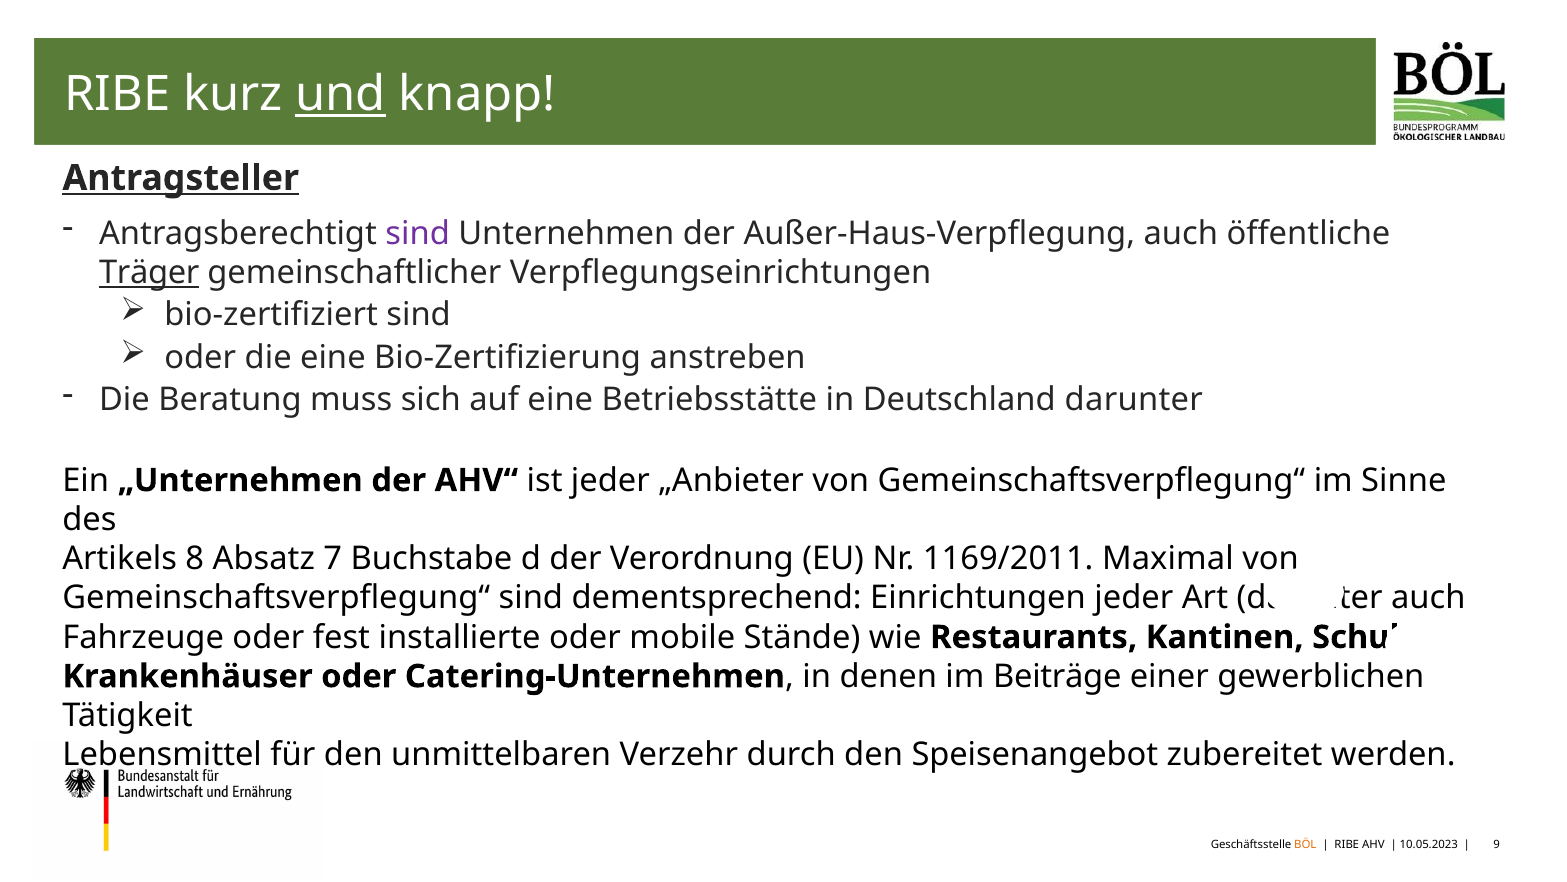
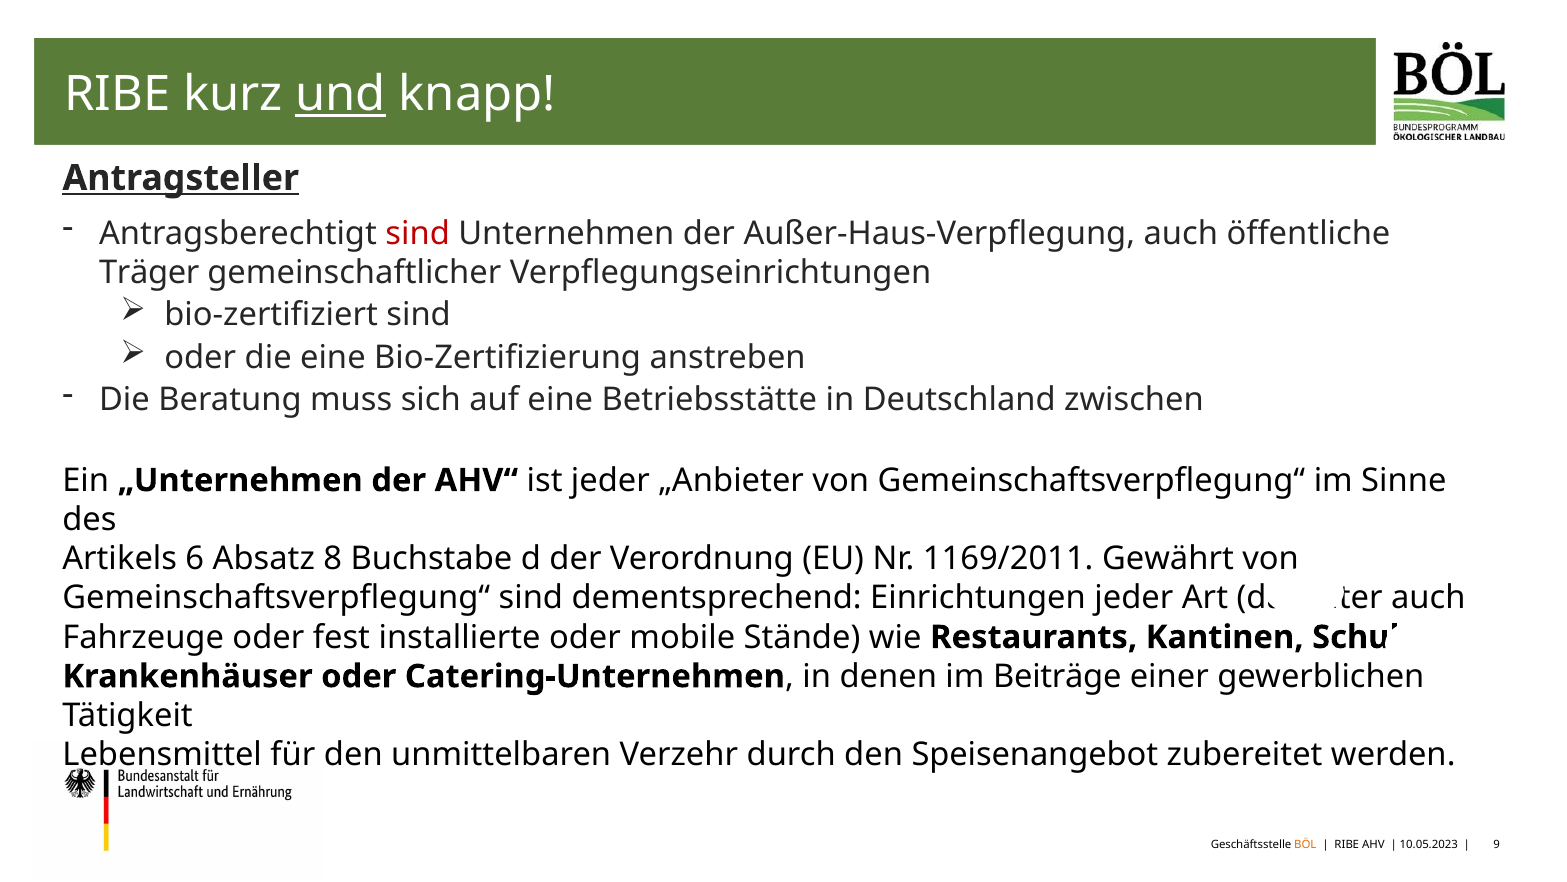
sind at (418, 233) colour: purple -> red
Träger underline: present -> none
Deutschland darunter: darunter -> zwischen
8: 8 -> 6
7: 7 -> 8
Maximal: Maximal -> Gewährt
